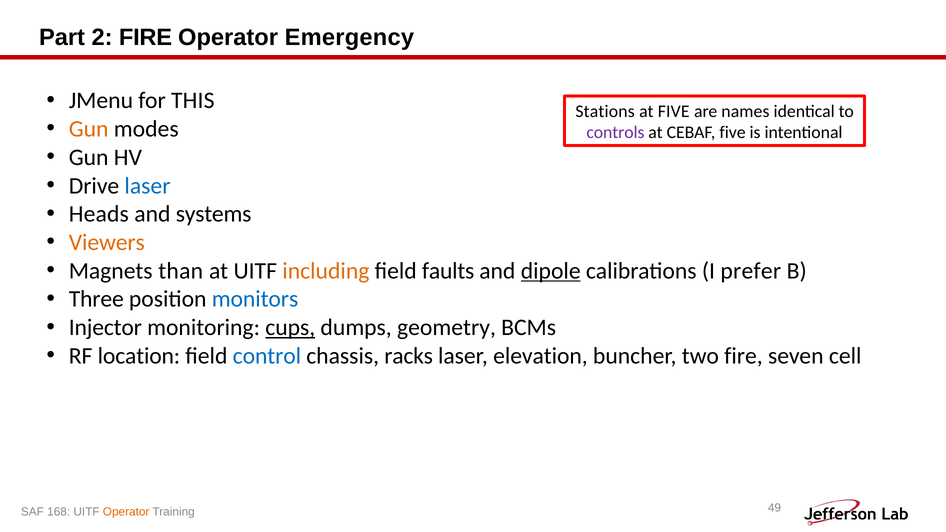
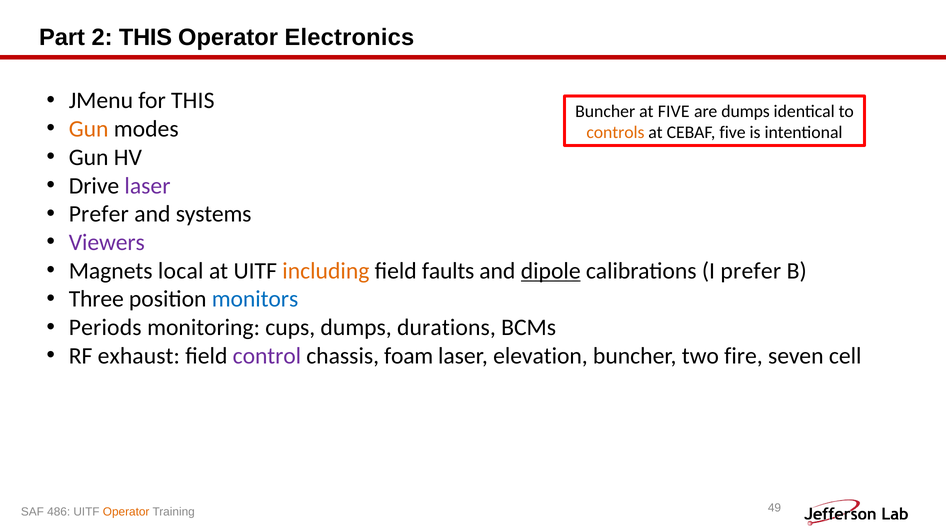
2 FIRE: FIRE -> THIS
Emergency: Emergency -> Electronics
Stations at (605, 111): Stations -> Buncher
are names: names -> dumps
controls colour: purple -> orange
laser at (147, 186) colour: blue -> purple
Heads at (99, 214): Heads -> Prefer
Viewers colour: orange -> purple
than: than -> local
Injector: Injector -> Periods
cups underline: present -> none
geometry: geometry -> durations
location: location -> exhaust
control colour: blue -> purple
racks: racks -> foam
168: 168 -> 486
